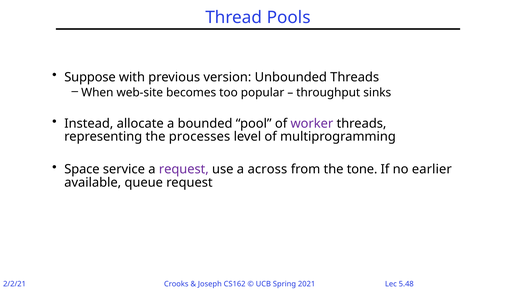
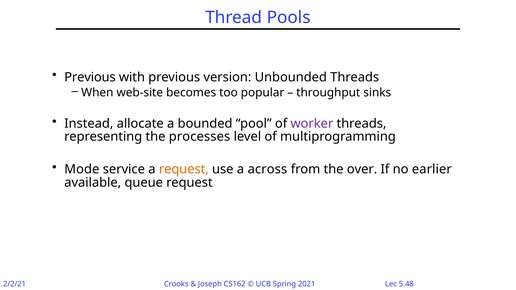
Suppose at (90, 77): Suppose -> Previous
Space: Space -> Mode
request at (184, 170) colour: purple -> orange
tone: tone -> over
